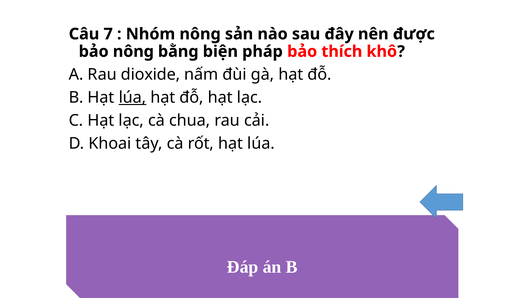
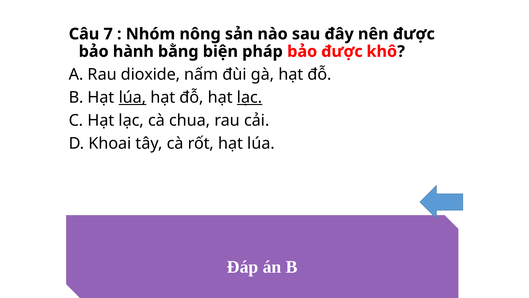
bảo nông: nông -> hành
bảo thích: thích -> được
lạc at (250, 97) underline: none -> present
